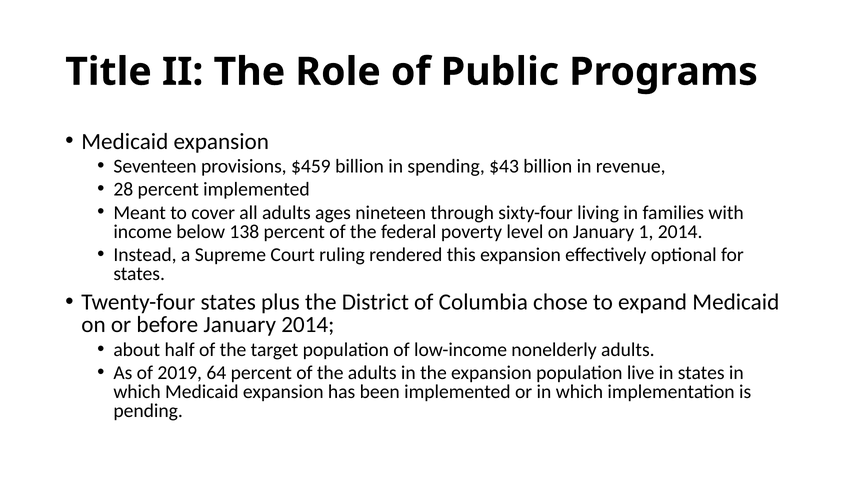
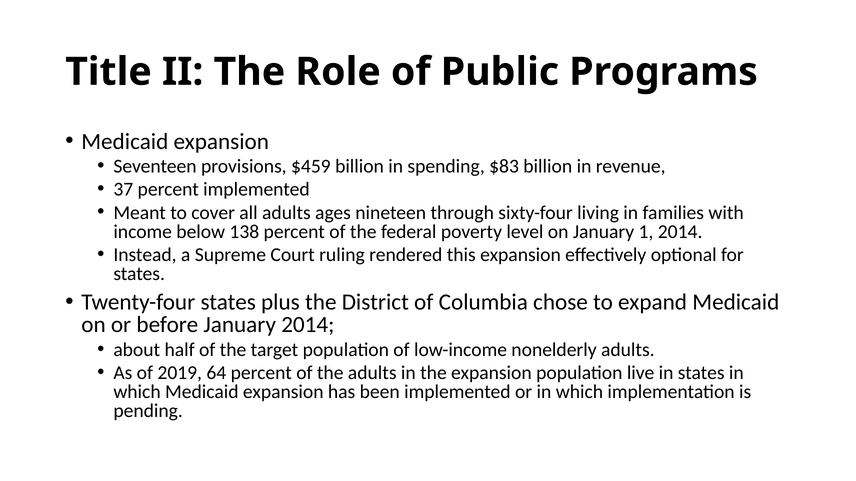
$43: $43 -> $83
28: 28 -> 37
